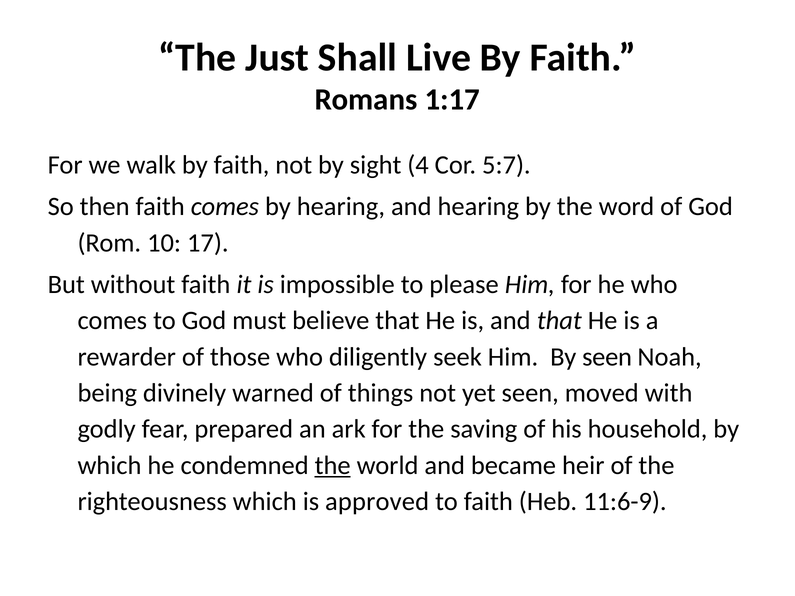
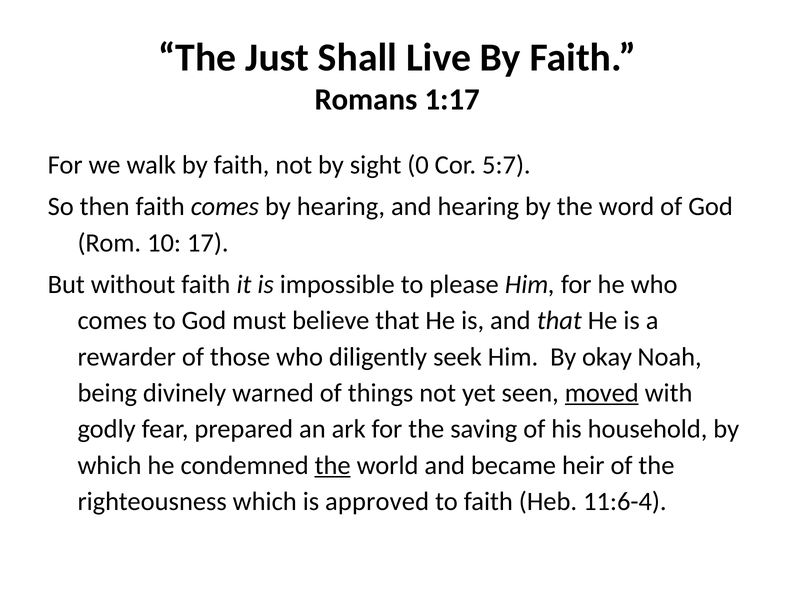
4: 4 -> 0
By seen: seen -> okay
moved underline: none -> present
11:6-9: 11:6-9 -> 11:6-4
